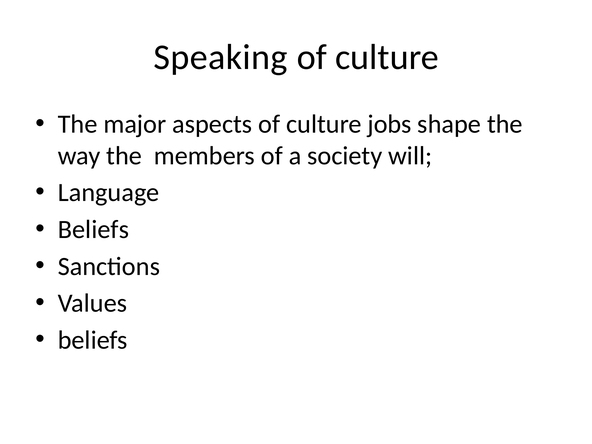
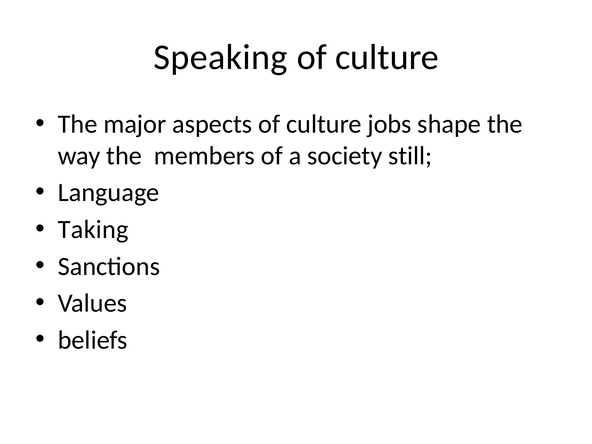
will: will -> still
Beliefs at (93, 229): Beliefs -> Taking
